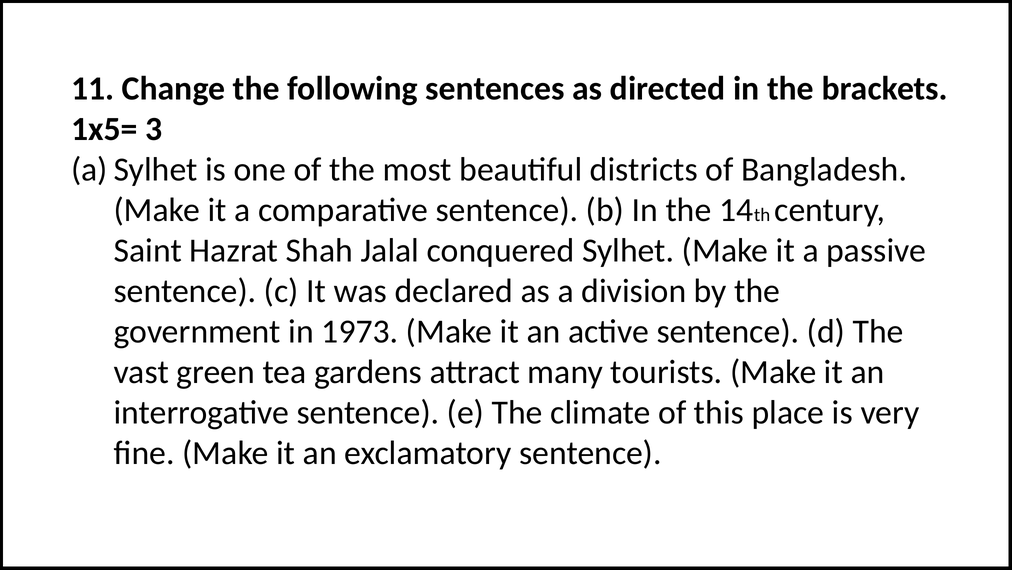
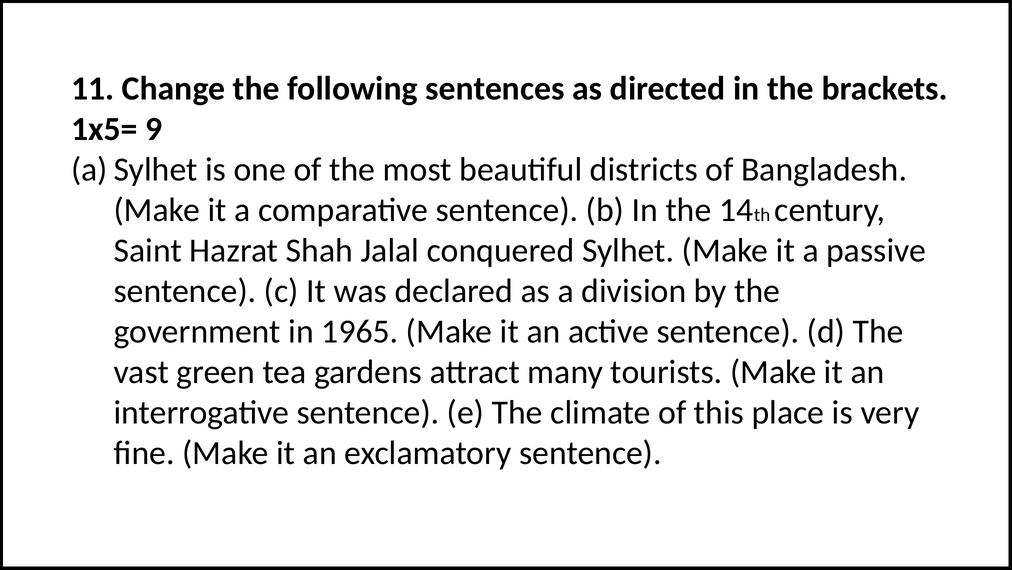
3: 3 -> 9
1973: 1973 -> 1965
